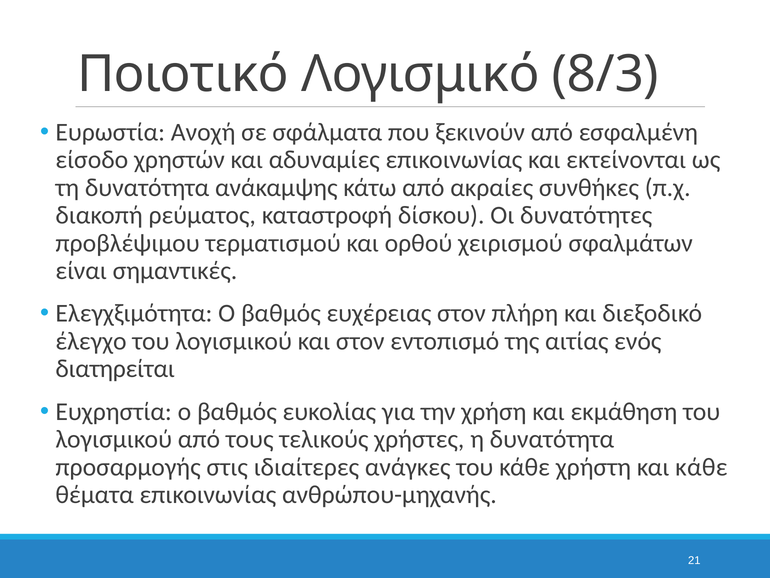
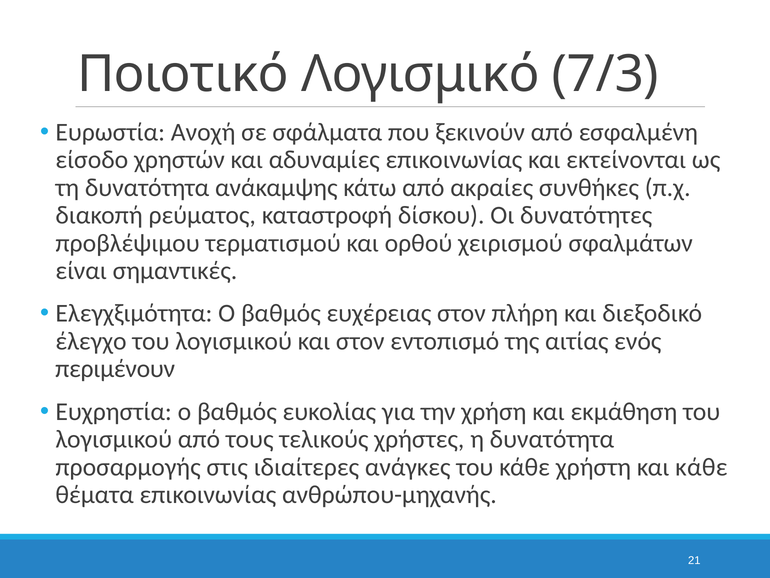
8/3: 8/3 -> 7/3
διατηρείται: διατηρείται -> περιμένουν
